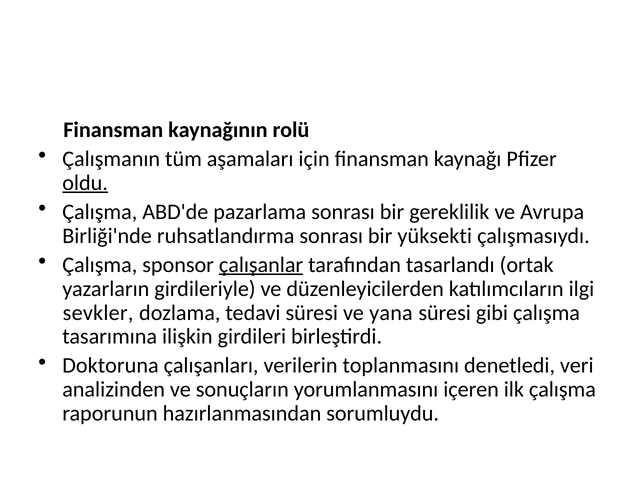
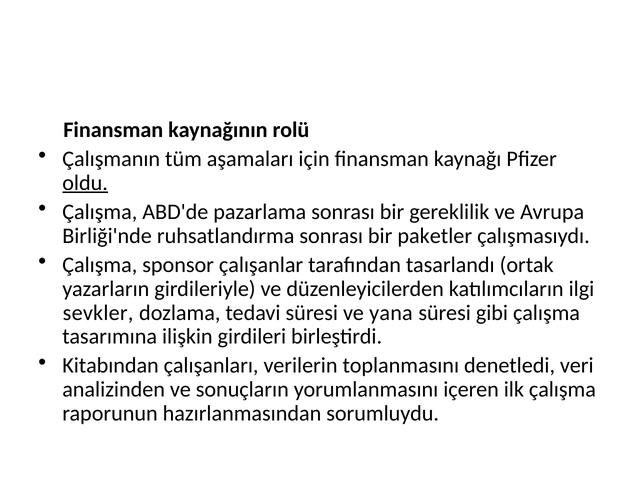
yüksekti: yüksekti -> paketler
çalışanlar underline: present -> none
Doktoruna: Doktoruna -> Kitabından
